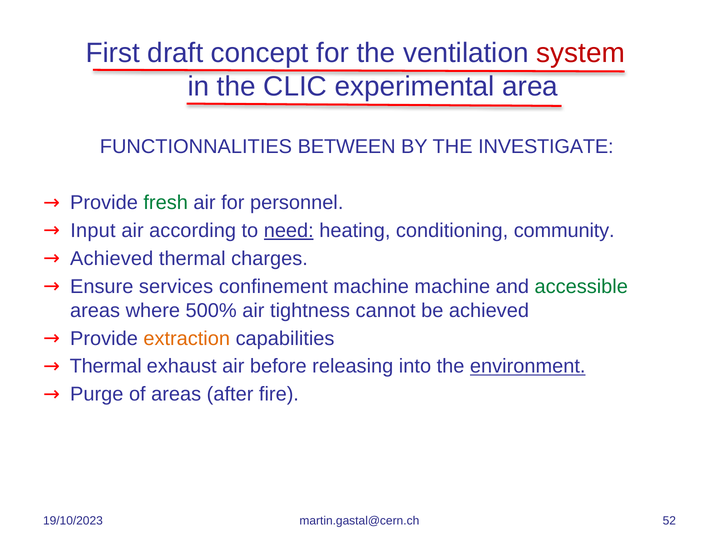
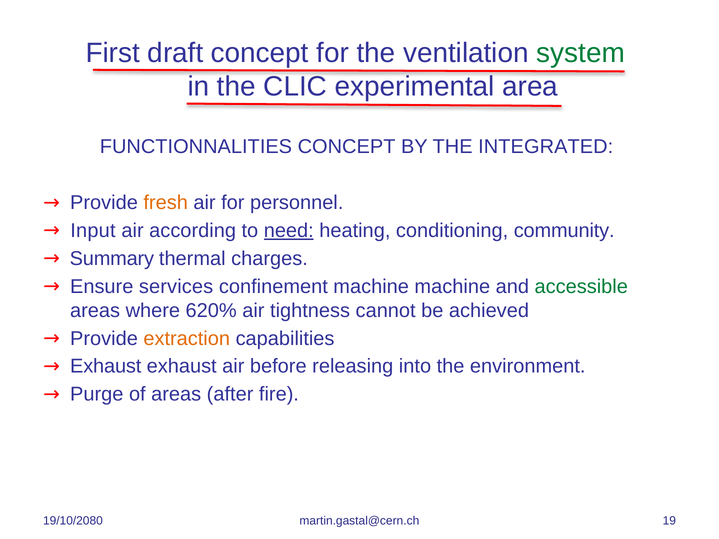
system colour: red -> green
FUNCTIONNALITIES BETWEEN: BETWEEN -> CONCEPT
INVESTIGATE: INVESTIGATE -> INTEGRATED
fresh colour: green -> orange
Achieved at (112, 259): Achieved -> Summary
500%: 500% -> 620%
Thermal at (106, 367): Thermal -> Exhaust
environment underline: present -> none
19/10/2023: 19/10/2023 -> 19/10/2080
52: 52 -> 19
